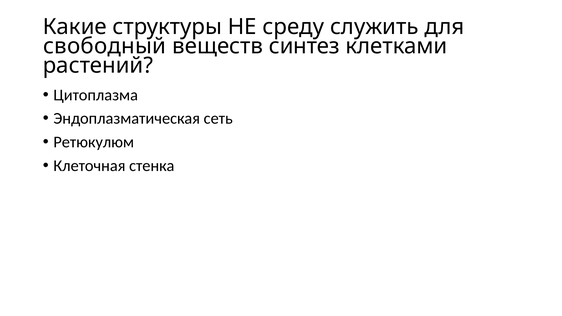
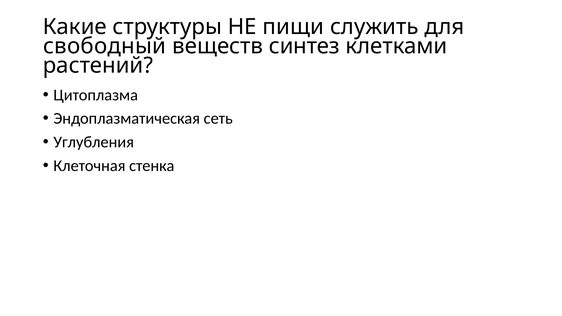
среду: среду -> пищи
Ретюкулюм: Ретюкулюм -> Углубления
